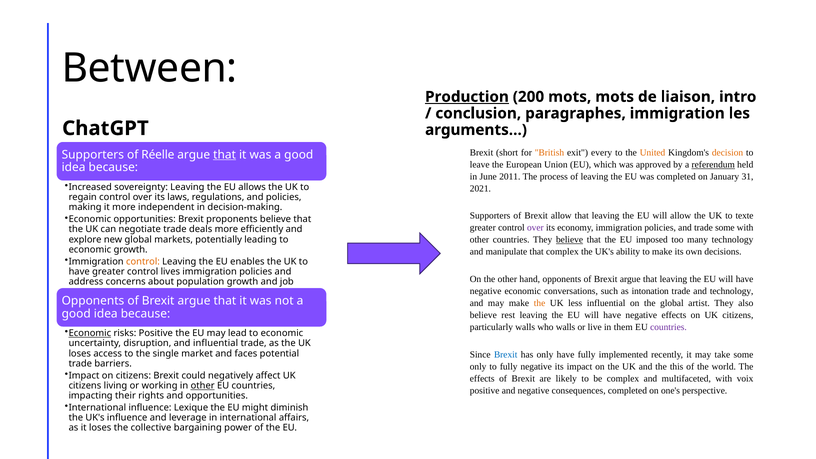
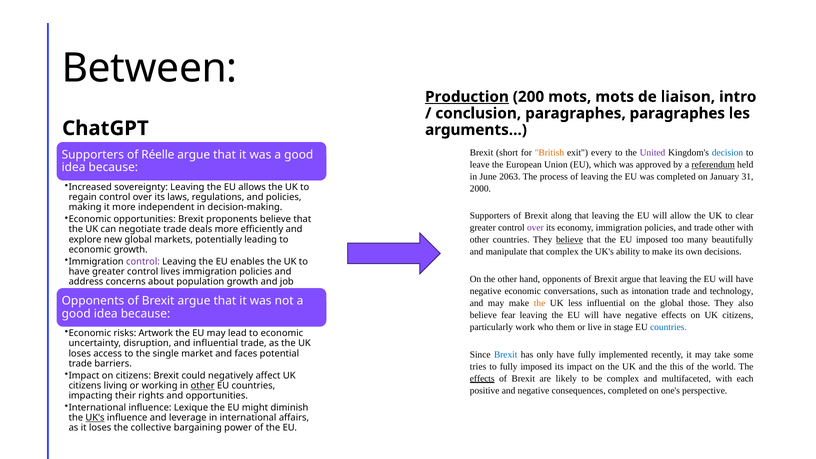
paragraphes immigration: immigration -> paragraphes
United colour: orange -> purple
decision colour: orange -> blue
that at (225, 155) underline: present -> none
2011: 2011 -> 2063
2021: 2021 -> 2000
Brexit allow: allow -> along
texte: texte -> clear
trade some: some -> other
many technology: technology -> beautifully
control at (143, 262) colour: orange -> purple
artist: artist -> those
rest: rest -> fear
particularly walls: walls -> work
who walls: walls -> them
them: them -> stage
countries at (668, 327) colour: purple -> blue
Economic at (90, 333) underline: present -> none
Positive at (156, 333): Positive -> Artwork
only at (478, 366): only -> tries
fully negative: negative -> imposed
effects at (482, 378) underline: none -> present
voix: voix -> each
UK's at (95, 418) underline: none -> present
